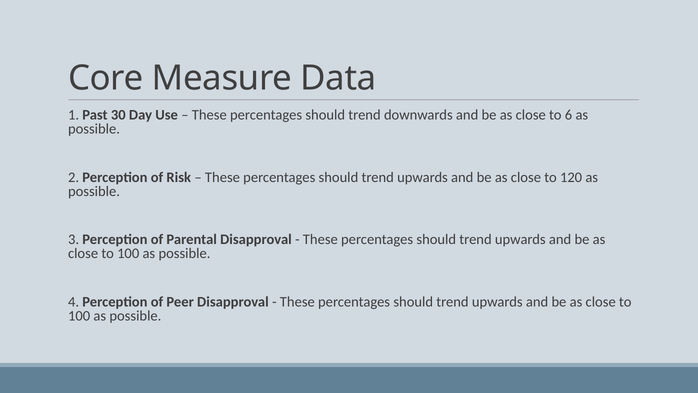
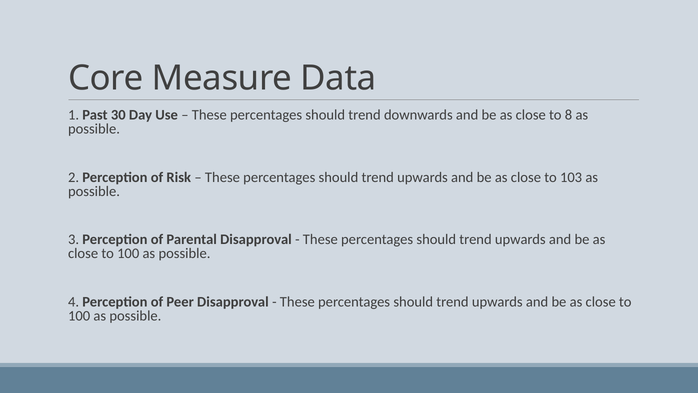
6: 6 -> 8
120: 120 -> 103
